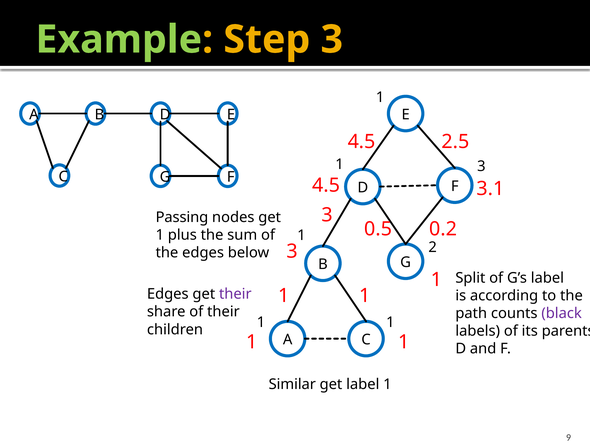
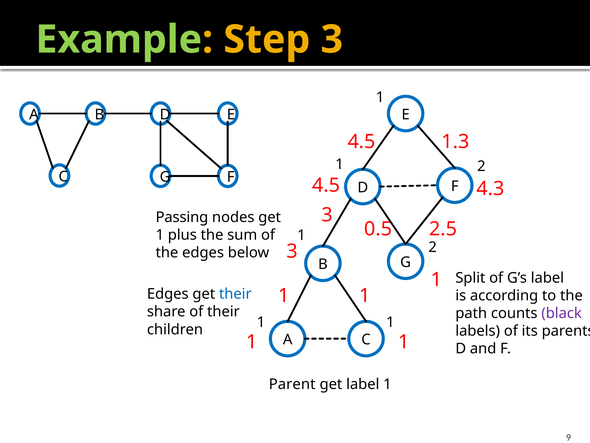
2.5: 2.5 -> 1.3
1 3: 3 -> 2
3.1: 3.1 -> 4.3
0.2: 0.2 -> 2.5
their at (235, 294) colour: purple -> blue
Similar: Similar -> Parent
